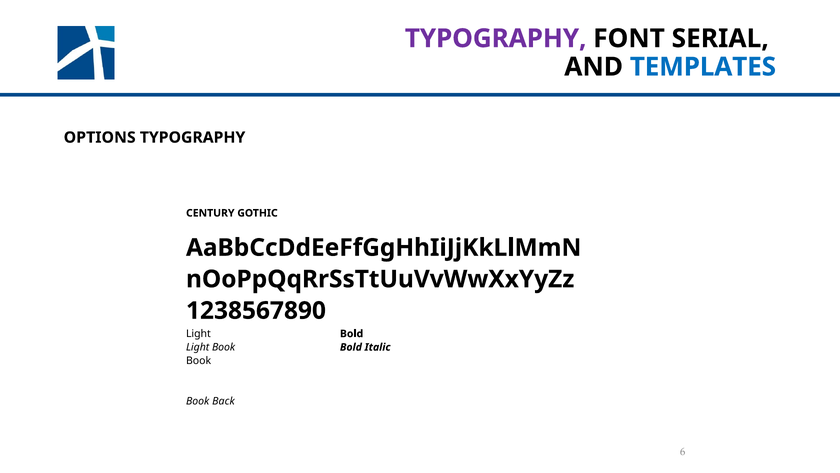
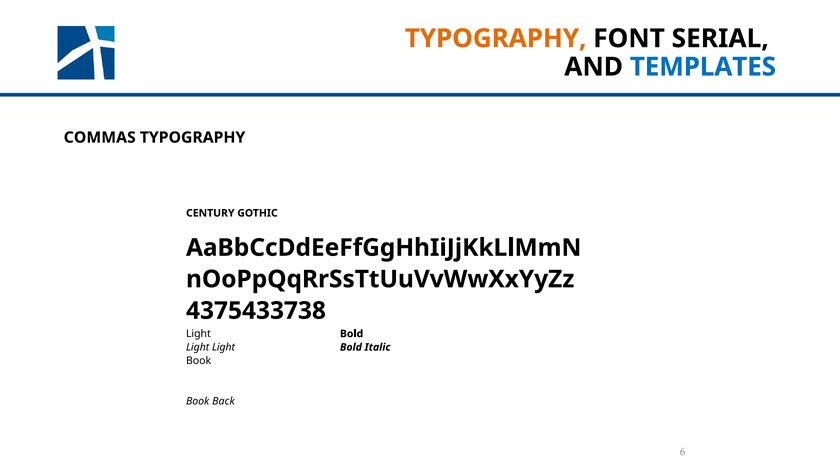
TYPOGRAPHY at (496, 38) colour: purple -> orange
OPTIONS: OPTIONS -> COMMAS
1238567890: 1238567890 -> 4375433738
Book at (224, 347): Book -> Light
